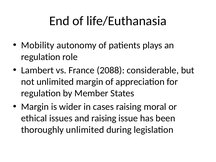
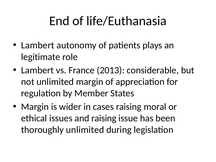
Mobility at (38, 45): Mobility -> Lambert
regulation at (41, 57): regulation -> legitimate
2088: 2088 -> 2013
